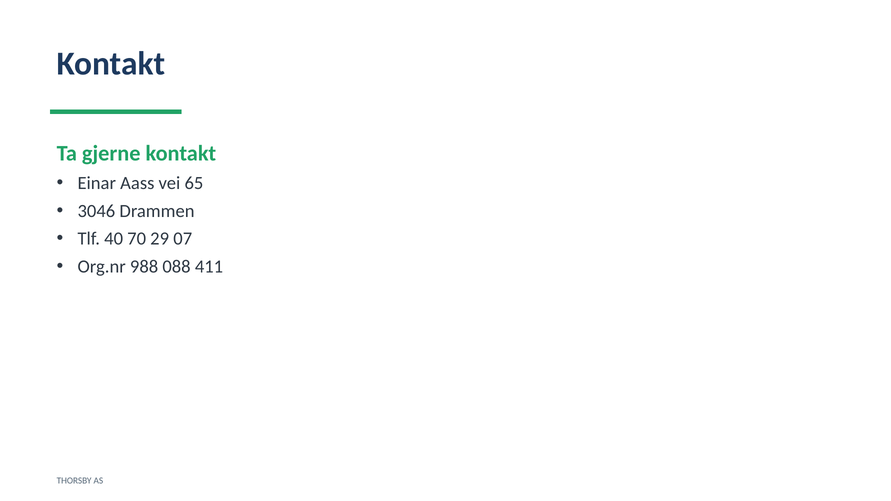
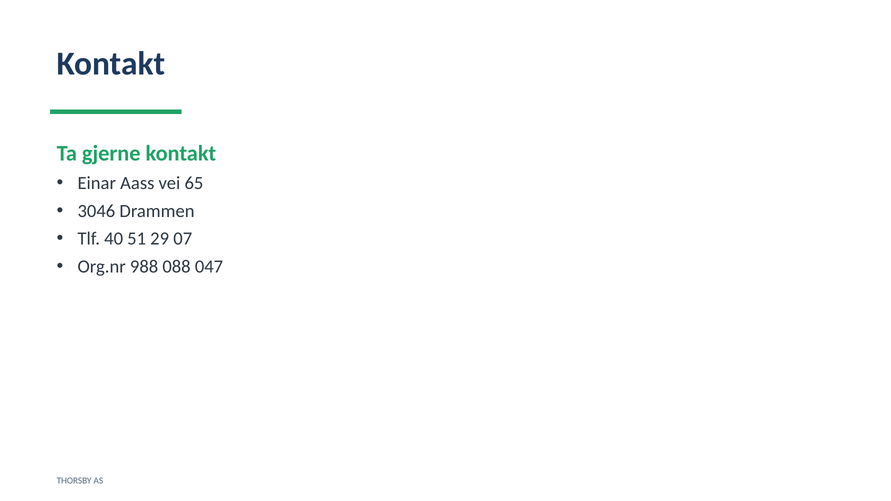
70: 70 -> 51
411: 411 -> 047
